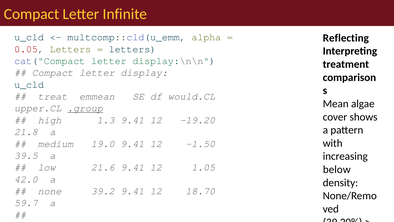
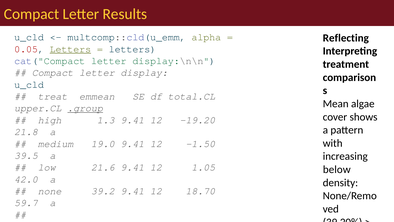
Infinite: Infinite -> Results
Letters at (70, 49) underline: none -> present
would.CL: would.CL -> total.CL
